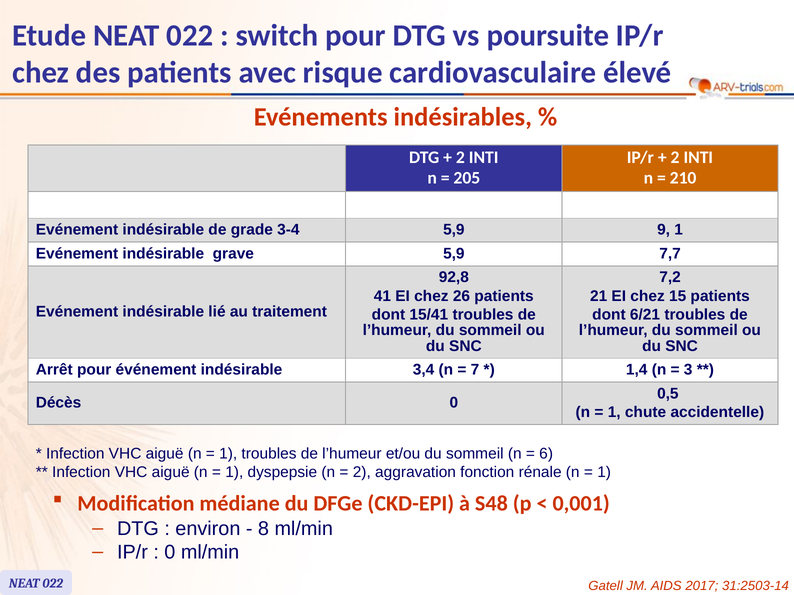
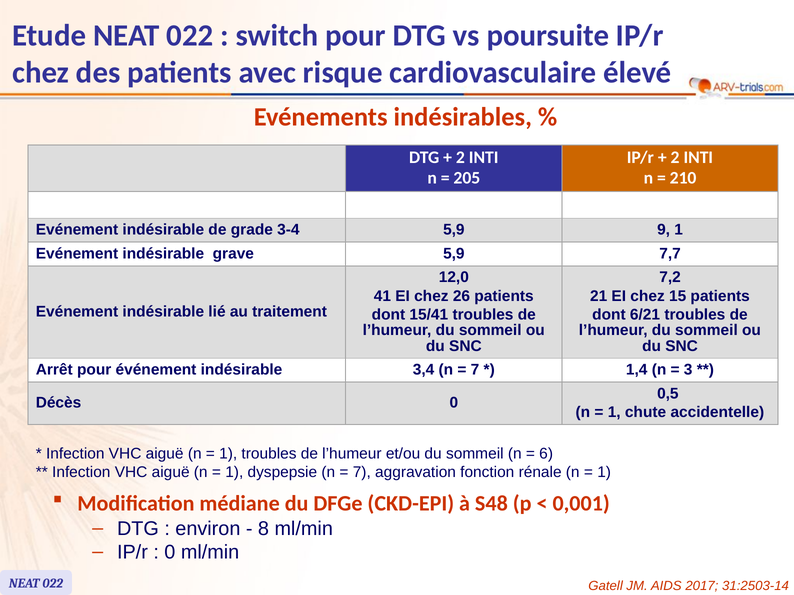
92,8: 92,8 -> 12,0
2 at (362, 473): 2 -> 7
